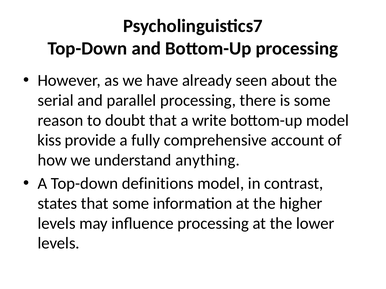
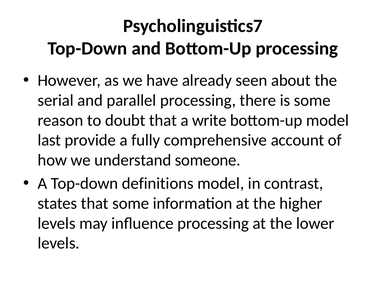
kiss: kiss -> last
anything: anything -> someone
